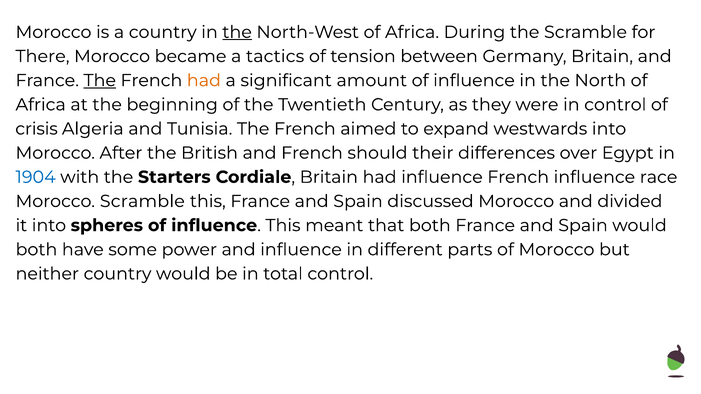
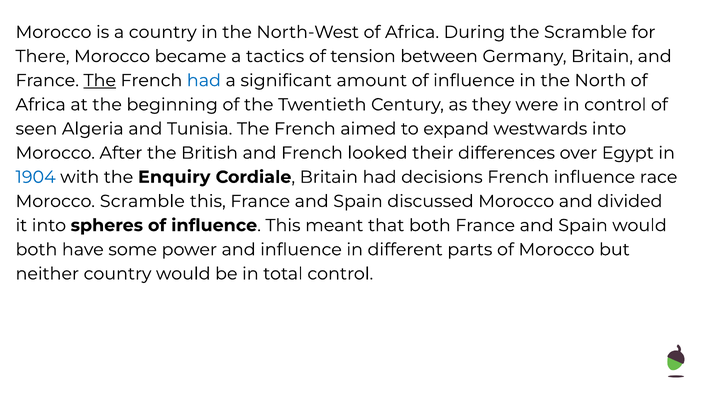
the at (237, 32) underline: present -> none
had at (204, 81) colour: orange -> blue
crisis: crisis -> seen
should: should -> looked
Starters: Starters -> Enquiry
had influence: influence -> decisions
